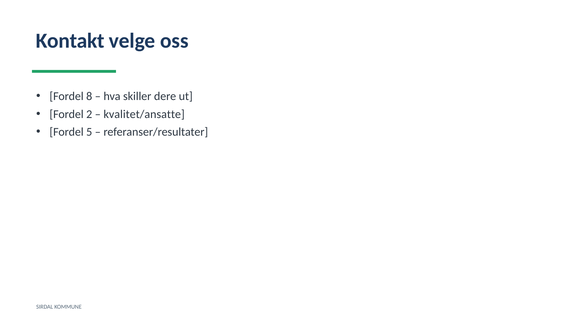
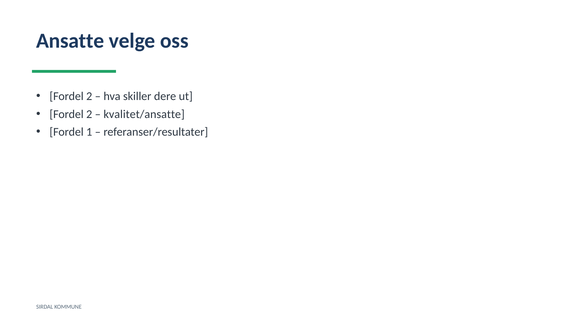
Kontakt: Kontakt -> Ansatte
8 at (89, 96): 8 -> 2
5: 5 -> 1
